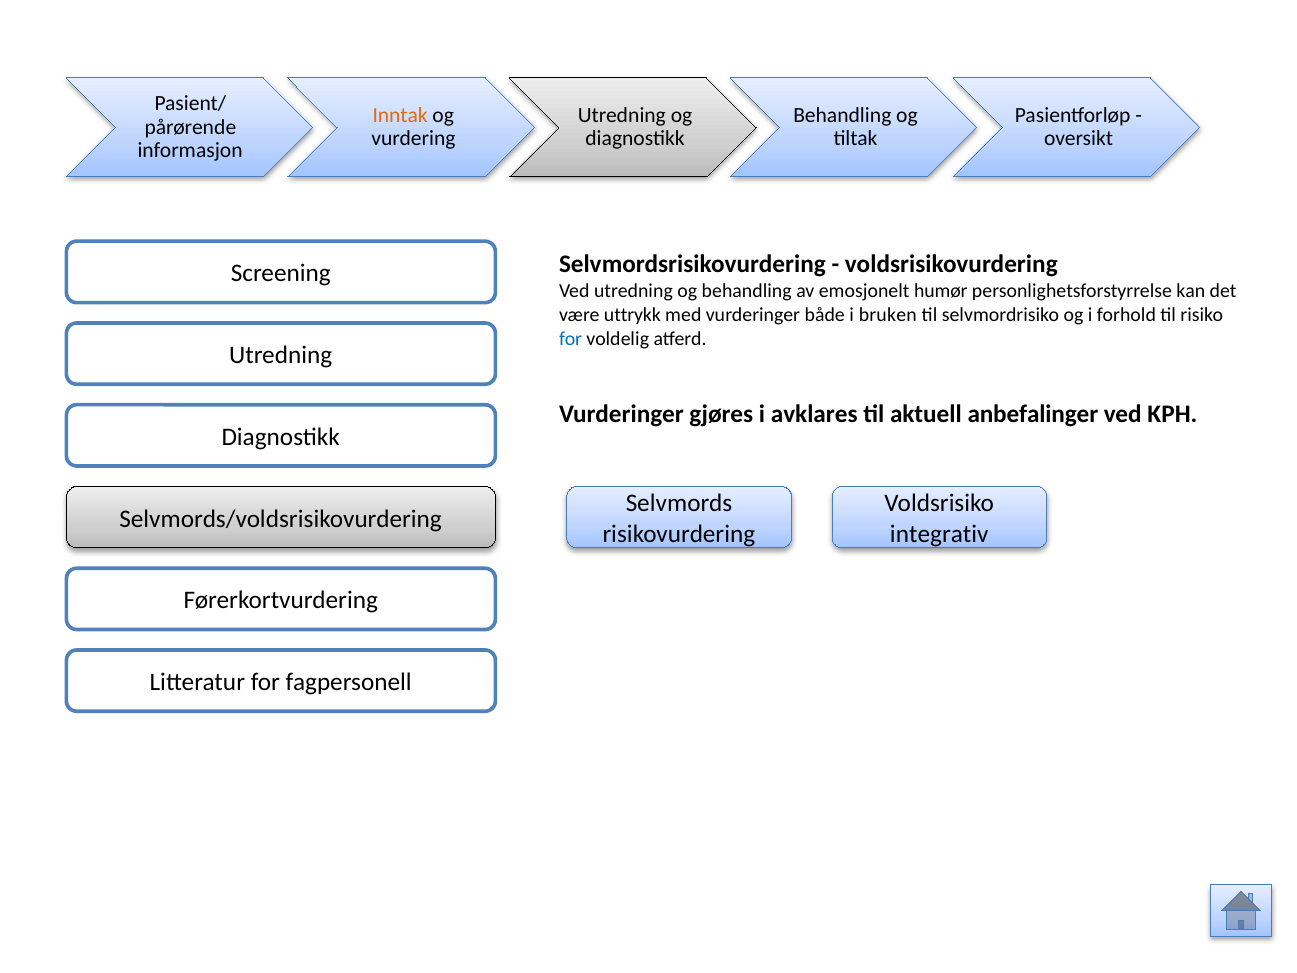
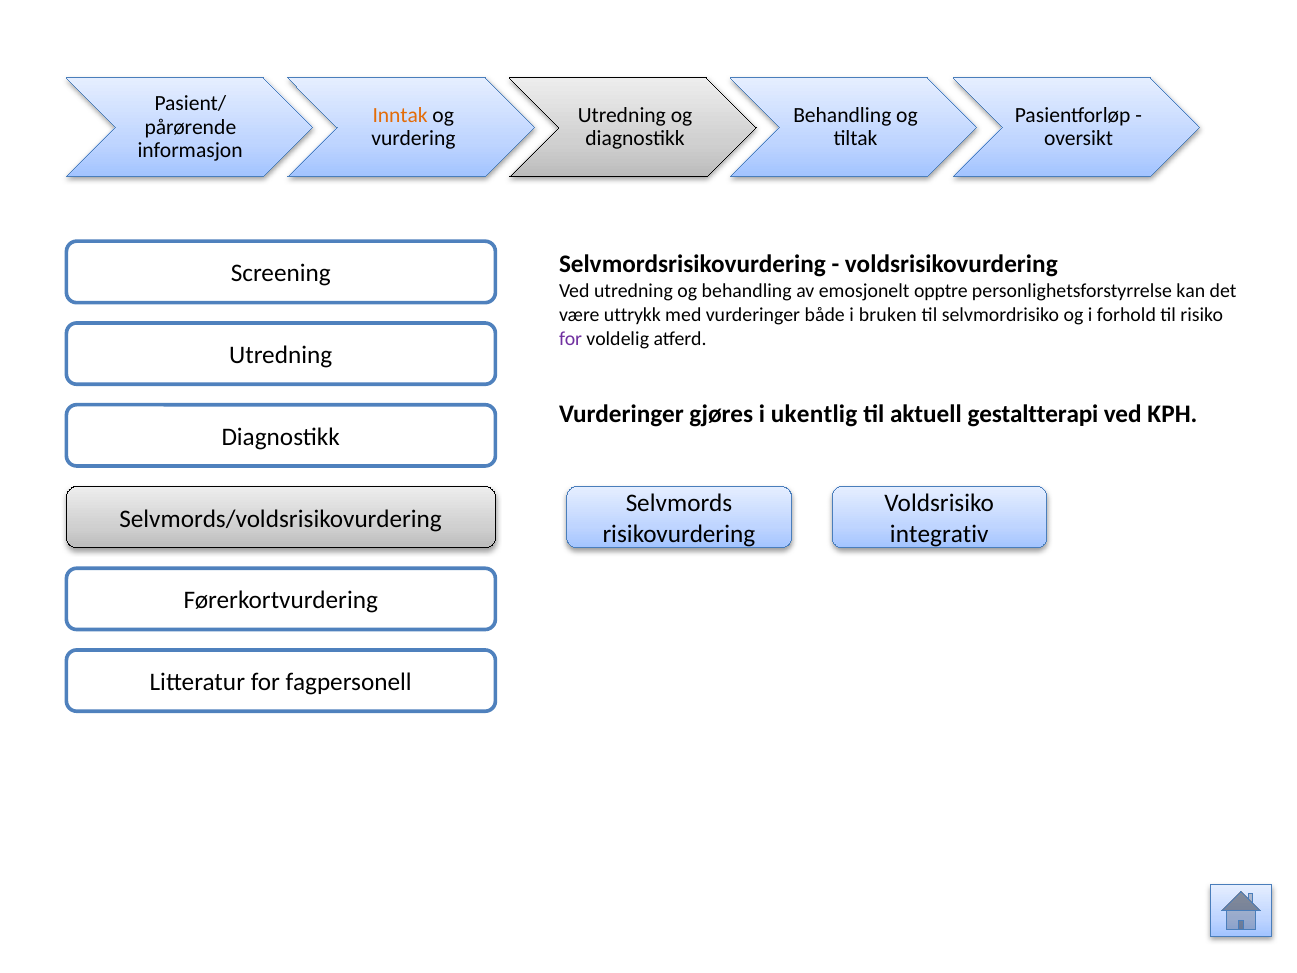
humør: humør -> opptre
for at (571, 339) colour: blue -> purple
avklares: avklares -> ukentlig
anbefalinger: anbefalinger -> gestaltterapi
